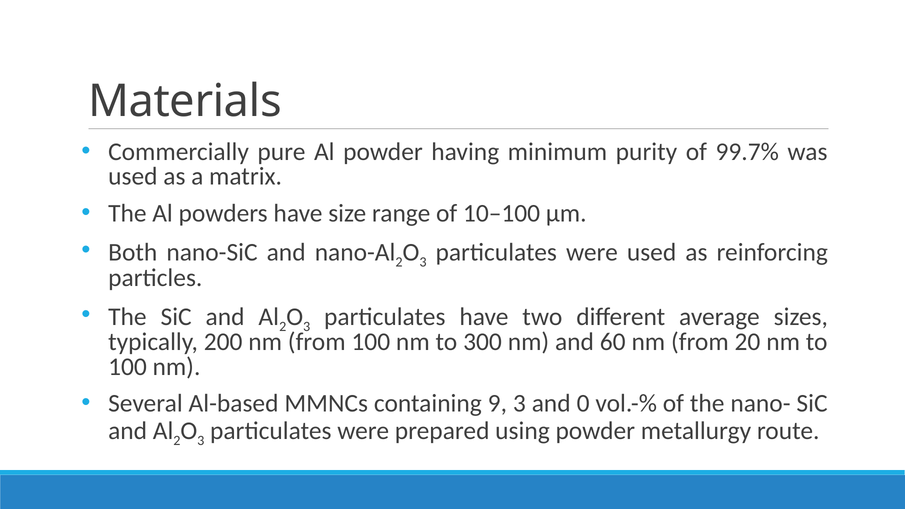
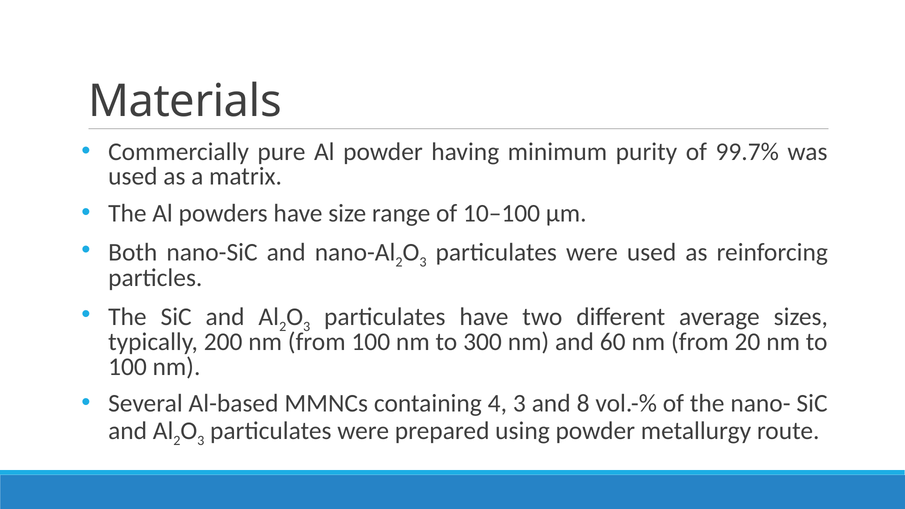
9: 9 -> 4
0: 0 -> 8
